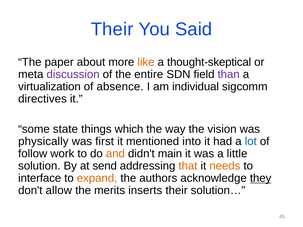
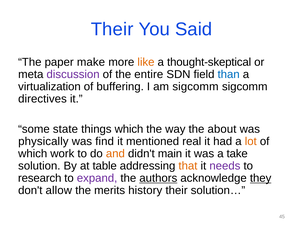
about: about -> make
than colour: purple -> blue
absence: absence -> buffering
am individual: individual -> sigcomm
vision: vision -> about
first: first -> find
into: into -> real
lot colour: blue -> orange
follow at (33, 154): follow -> which
little: little -> take
send: send -> table
needs colour: orange -> purple
interface: interface -> research
expand colour: orange -> purple
authors underline: none -> present
inserts: inserts -> history
